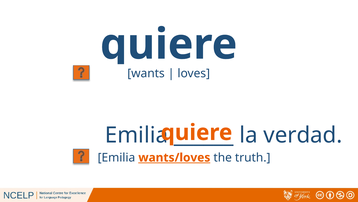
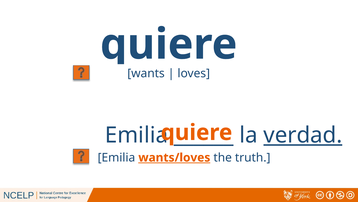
verdad underline: none -> present
